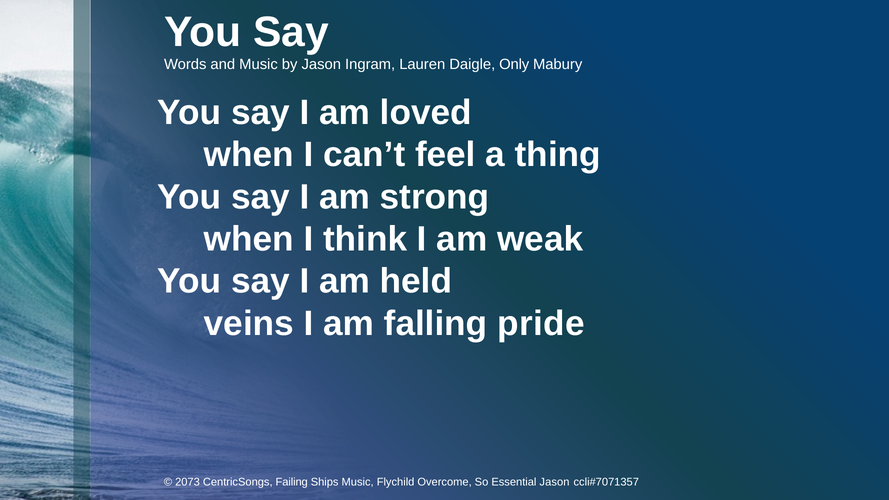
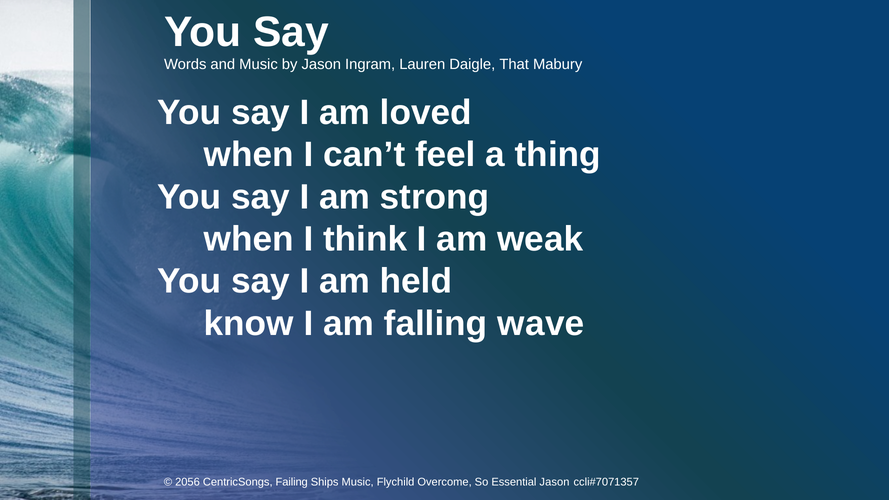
Only: Only -> That
veins: veins -> know
pride: pride -> wave
2073: 2073 -> 2056
